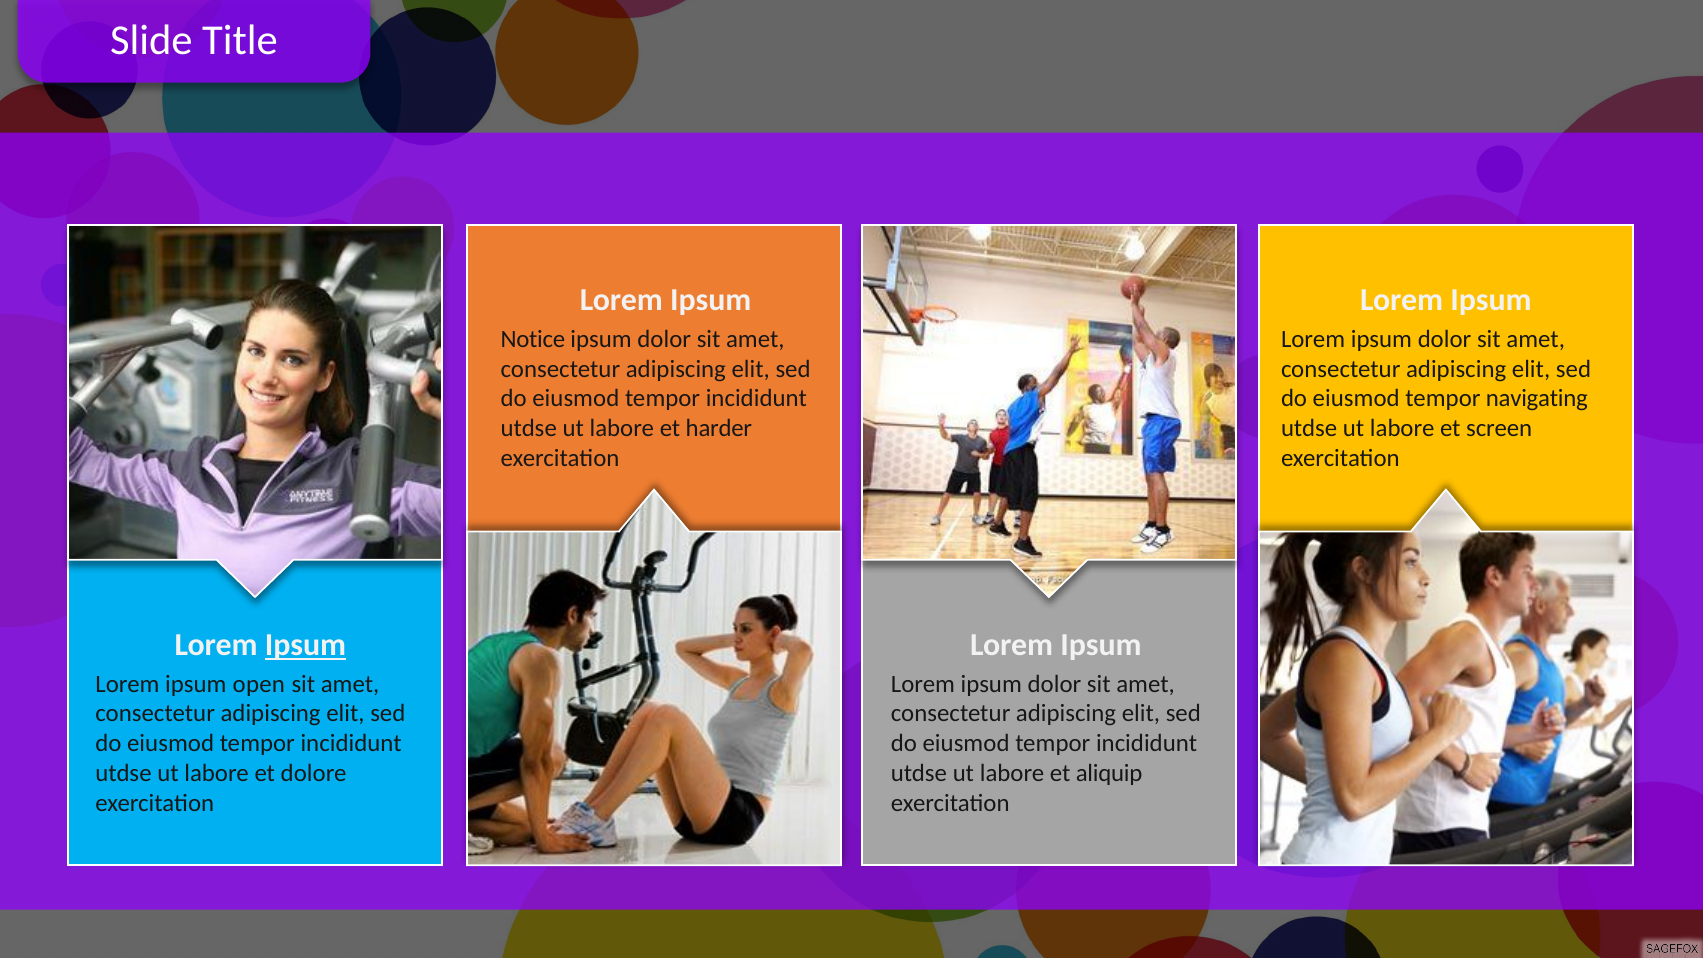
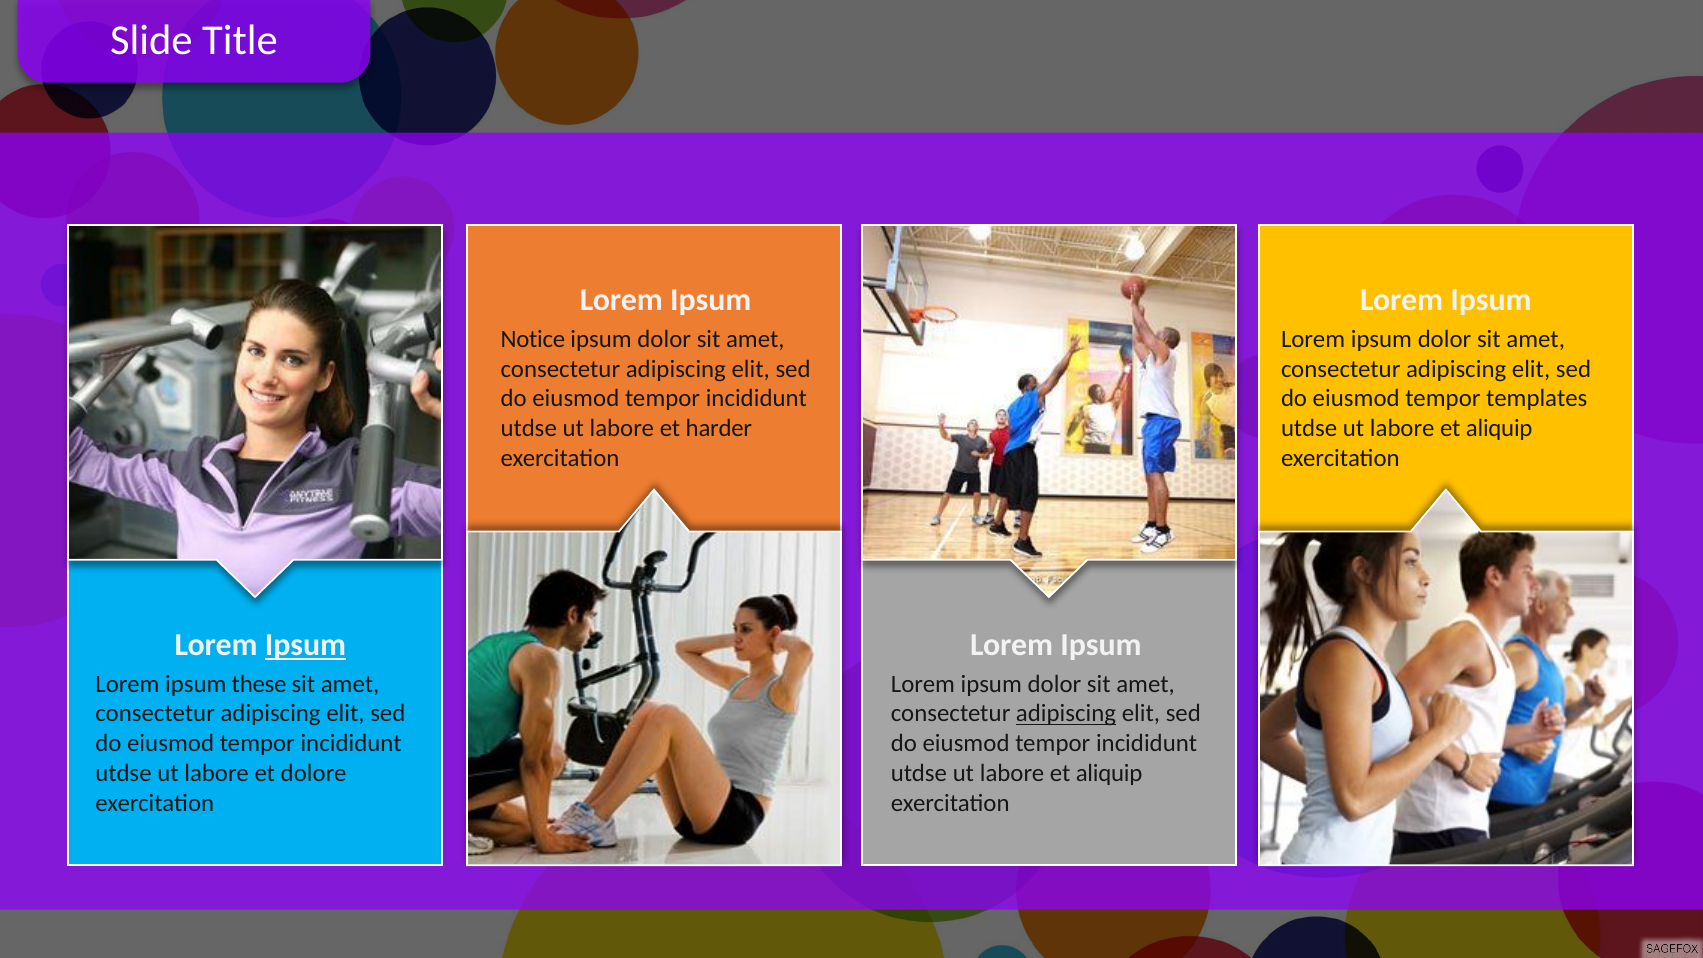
navigating: navigating -> templates
screen at (1499, 428): screen -> aliquip
open: open -> these
adipiscing at (1066, 714) underline: none -> present
